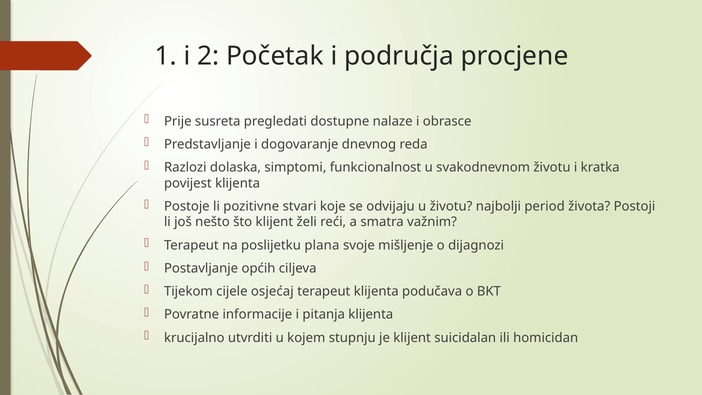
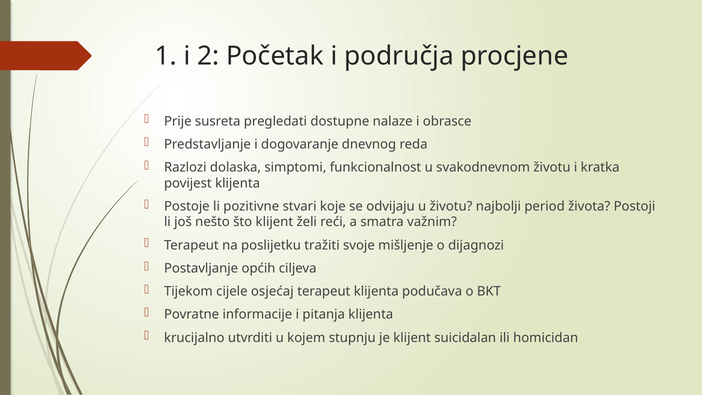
plana: plana -> tražiti
